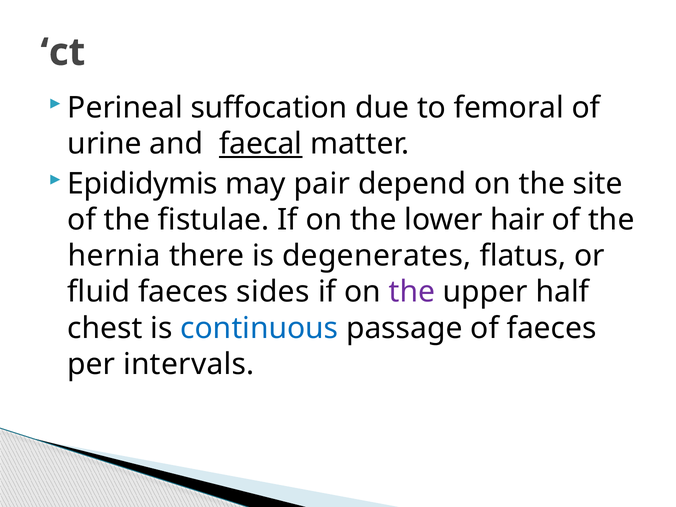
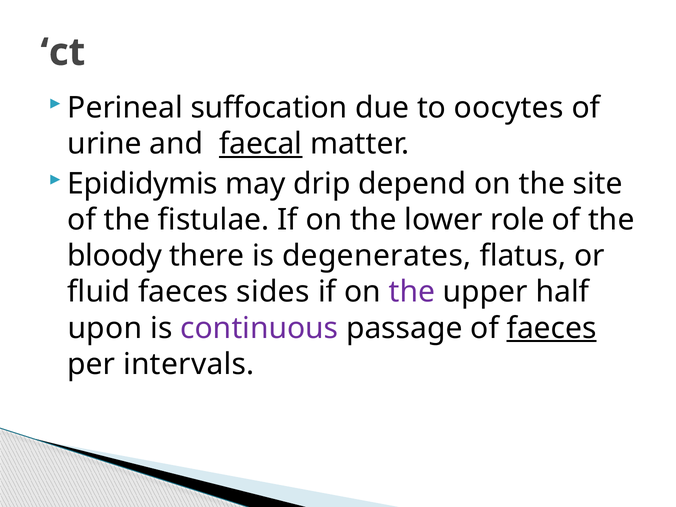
femoral: femoral -> oocytes
pair: pair -> drip
hair: hair -> role
hernia: hernia -> bloody
chest: chest -> upon
continuous colour: blue -> purple
faeces at (552, 328) underline: none -> present
